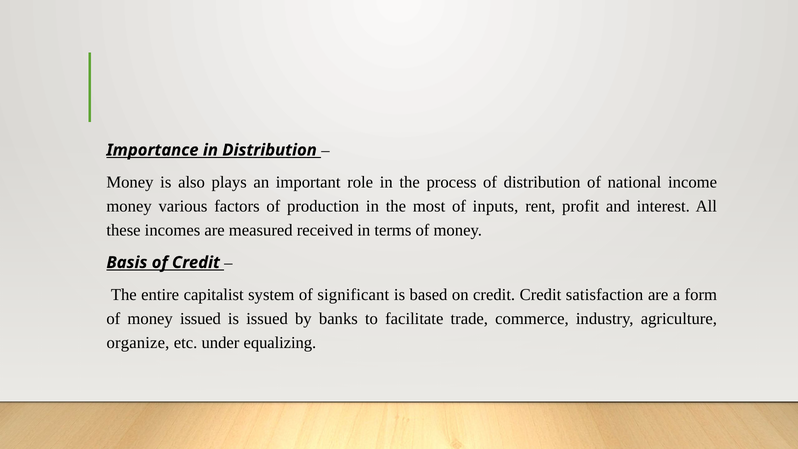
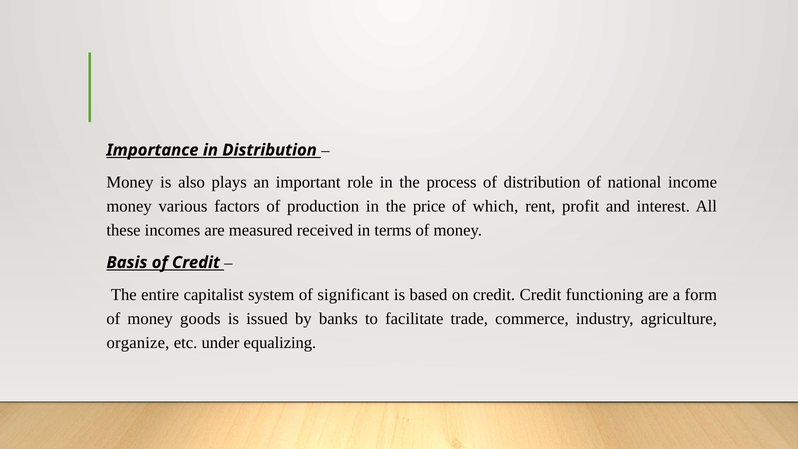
most: most -> price
inputs: inputs -> which
satisfaction: satisfaction -> functioning
money issued: issued -> goods
